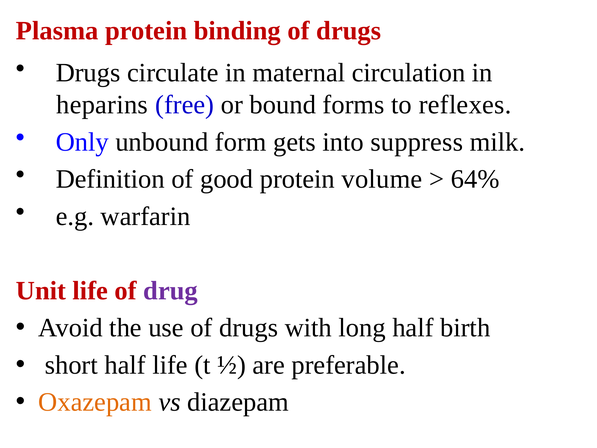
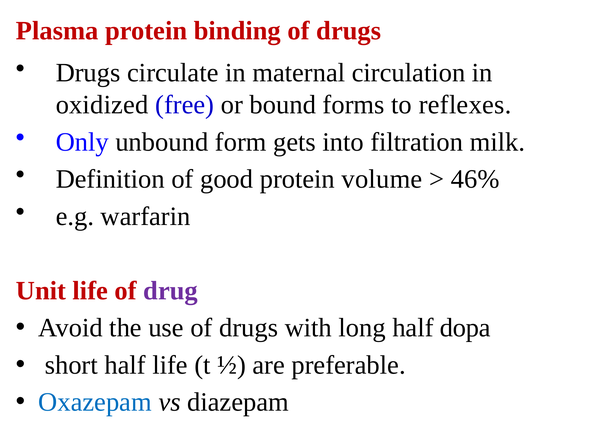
heparins: heparins -> oxidized
suppress: suppress -> filtration
64%: 64% -> 46%
birth: birth -> dopa
Oxazepam colour: orange -> blue
